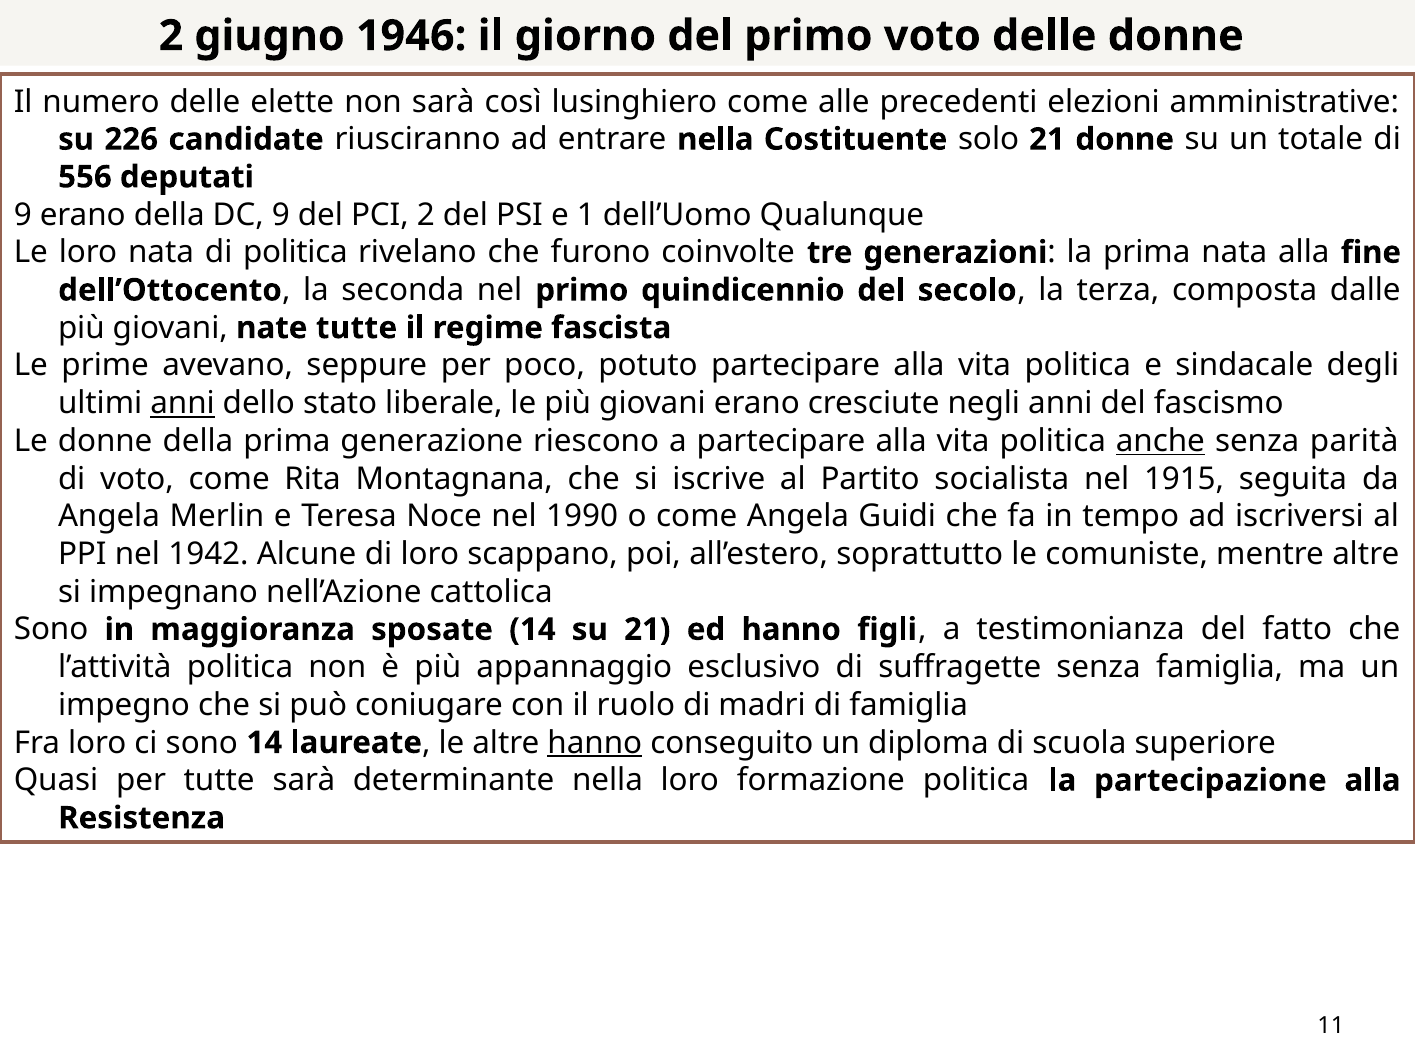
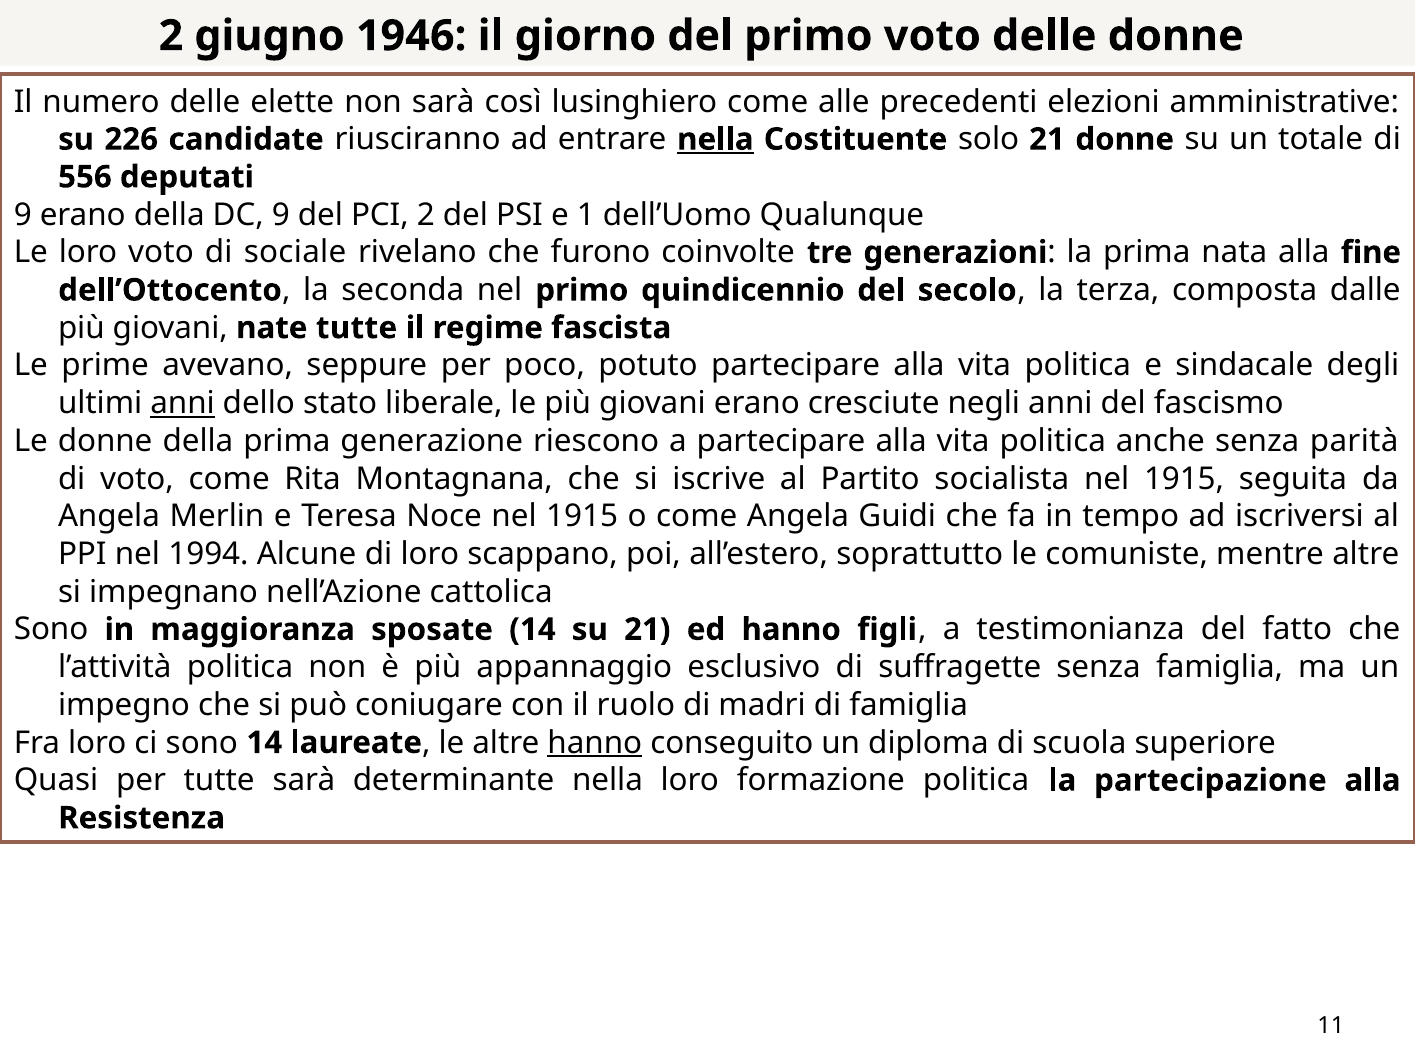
nella at (715, 139) underline: none -> present
loro nata: nata -> voto
di politica: politica -> sociale
anche underline: present -> none
Noce nel 1990: 1990 -> 1915
1942: 1942 -> 1994
